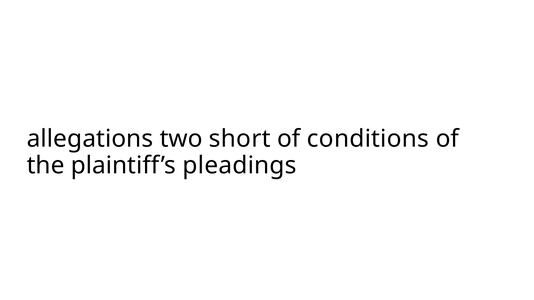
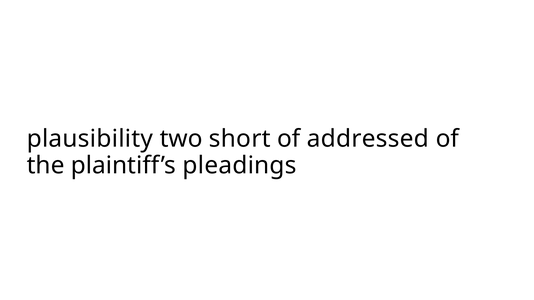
allegations: allegations -> plausibility
conditions: conditions -> addressed
